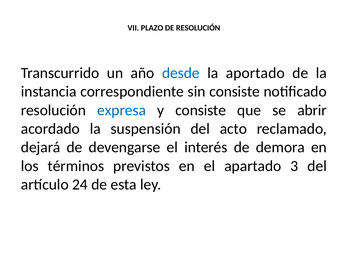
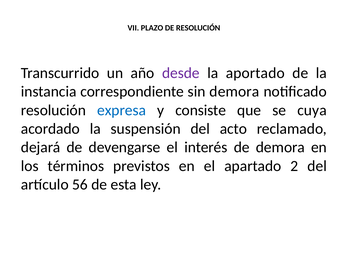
desde colour: blue -> purple
sin consiste: consiste -> demora
abrir: abrir -> cuya
3: 3 -> 2
24: 24 -> 56
